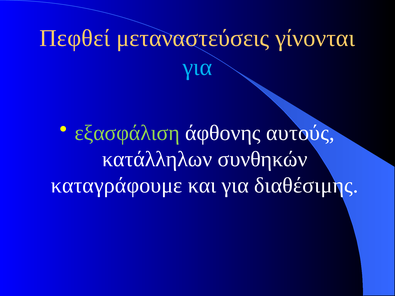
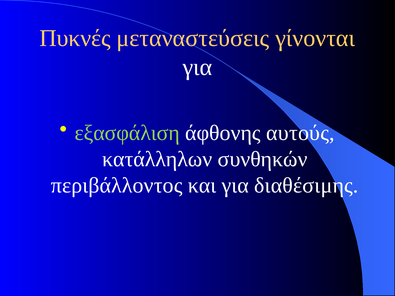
Πεφθεί: Πεφθεί -> Πυκνές
για at (197, 67) colour: light blue -> white
καταγράφουμε: καταγράφουμε -> περιβάλλοντος
